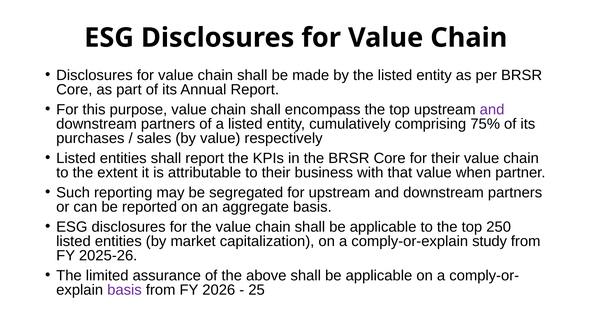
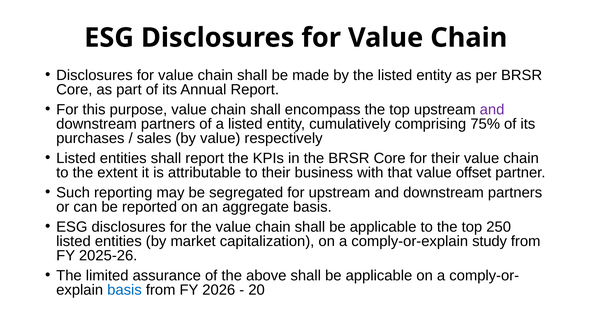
when: when -> offset
basis at (124, 290) colour: purple -> blue
25: 25 -> 20
